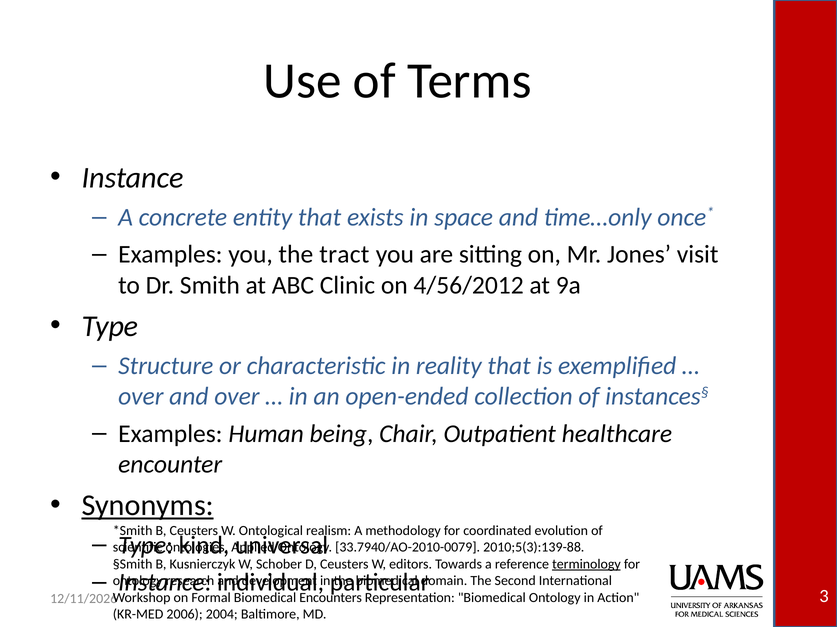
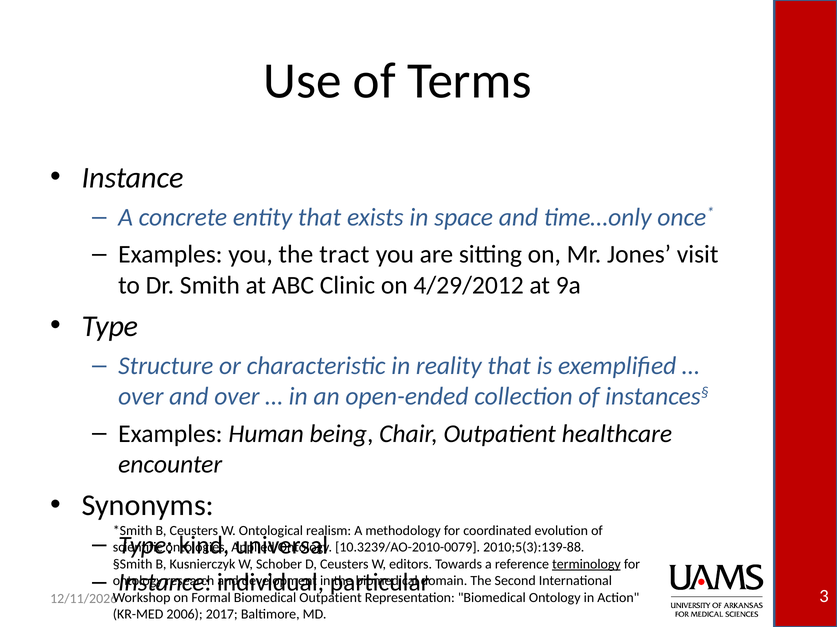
4/56/2012: 4/56/2012 -> 4/29/2012
Synonyms underline: present -> none
33.7940/AO-2010-0079: 33.7940/AO-2010-0079 -> 10.3239/AO-2010-0079
Encounters at (331, 598): Encounters -> Outpatient
2004: 2004 -> 2017
